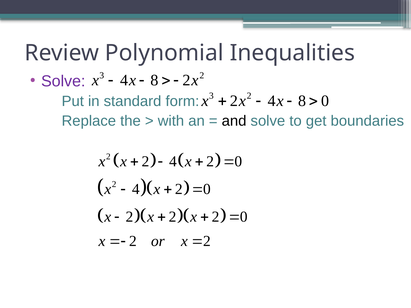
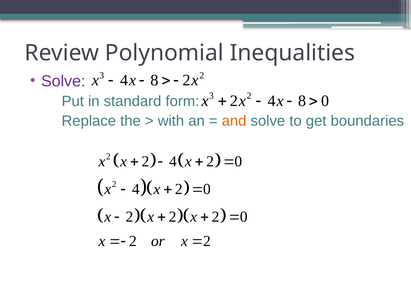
and colour: black -> orange
